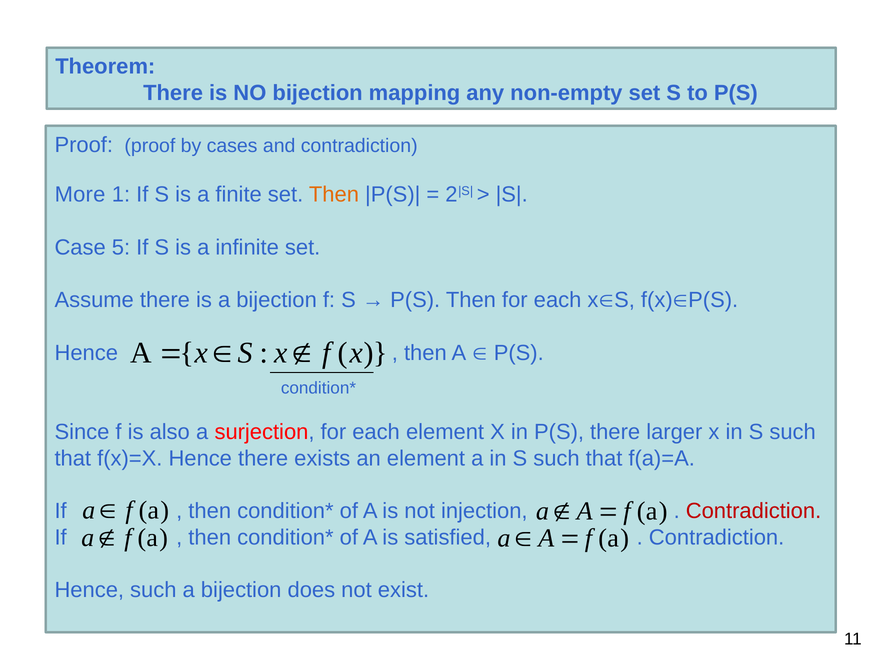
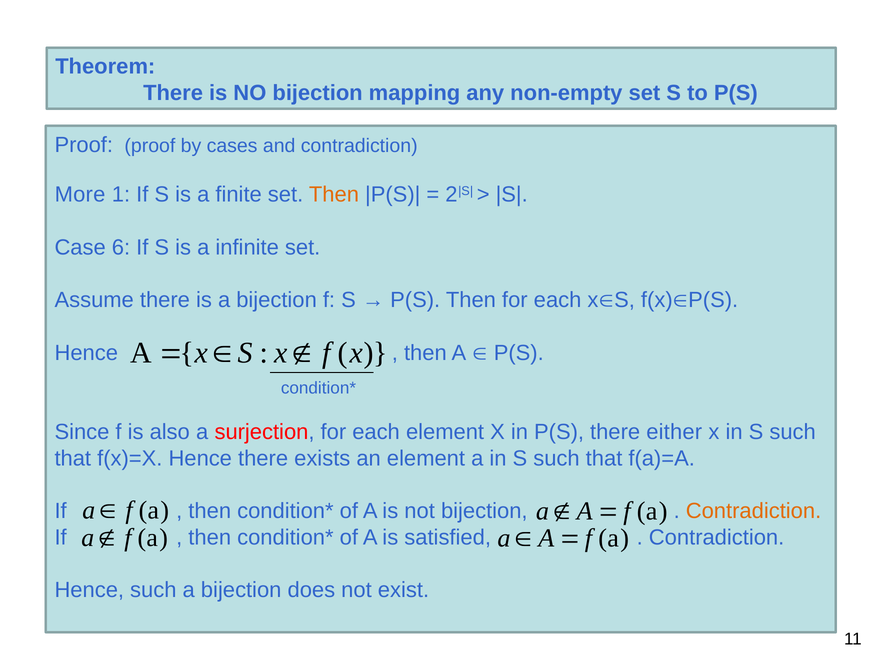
5: 5 -> 6
larger: larger -> either
not injection: injection -> bijection
Contradiction at (754, 511) colour: red -> orange
